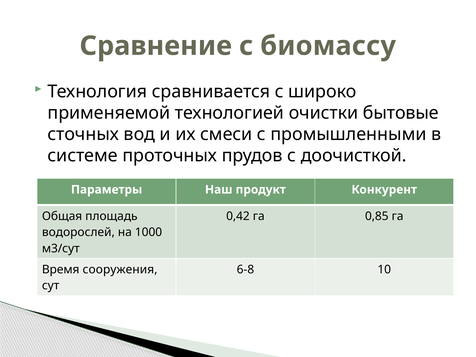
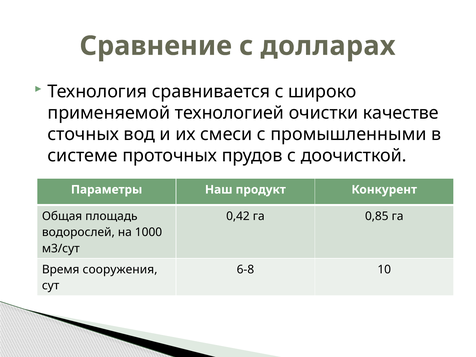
биомассу: биомассу -> долларах
бытовые: бытовые -> качестве
